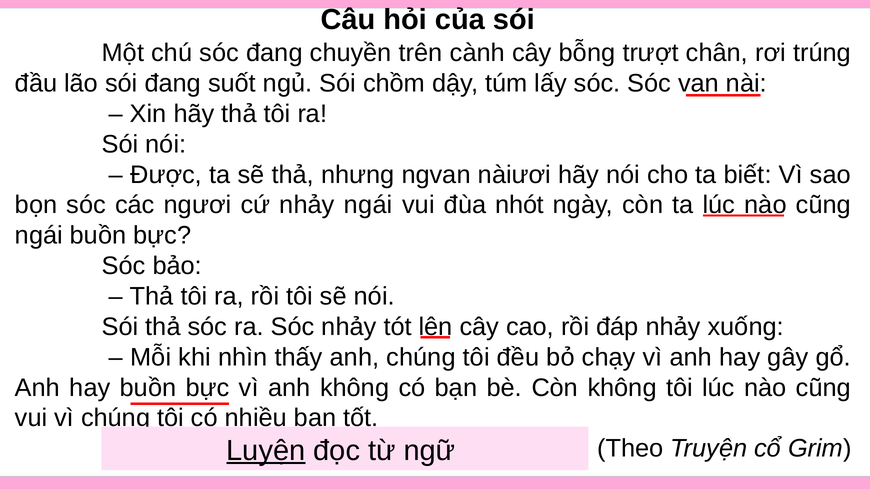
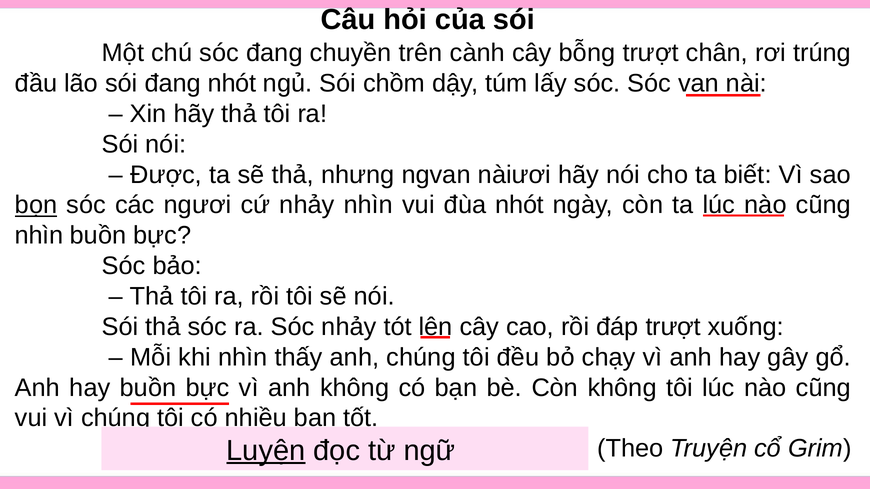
đang suốt: suốt -> nhót
bọn underline: none -> present
nhảy ngái: ngái -> nhìn
ngái at (39, 236): ngái -> nhìn
đáp nhảy: nhảy -> trượt
